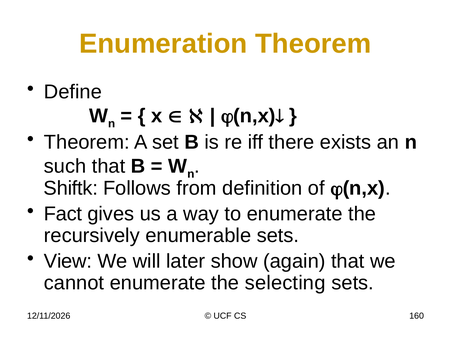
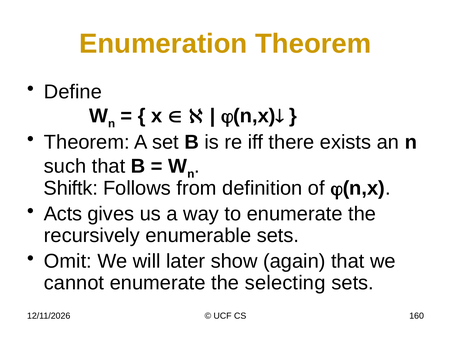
Fact: Fact -> Acts
View: View -> Omit
